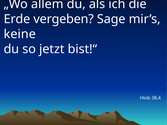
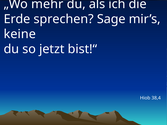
allem: allem -> mehr
vergeben: vergeben -> sprechen
